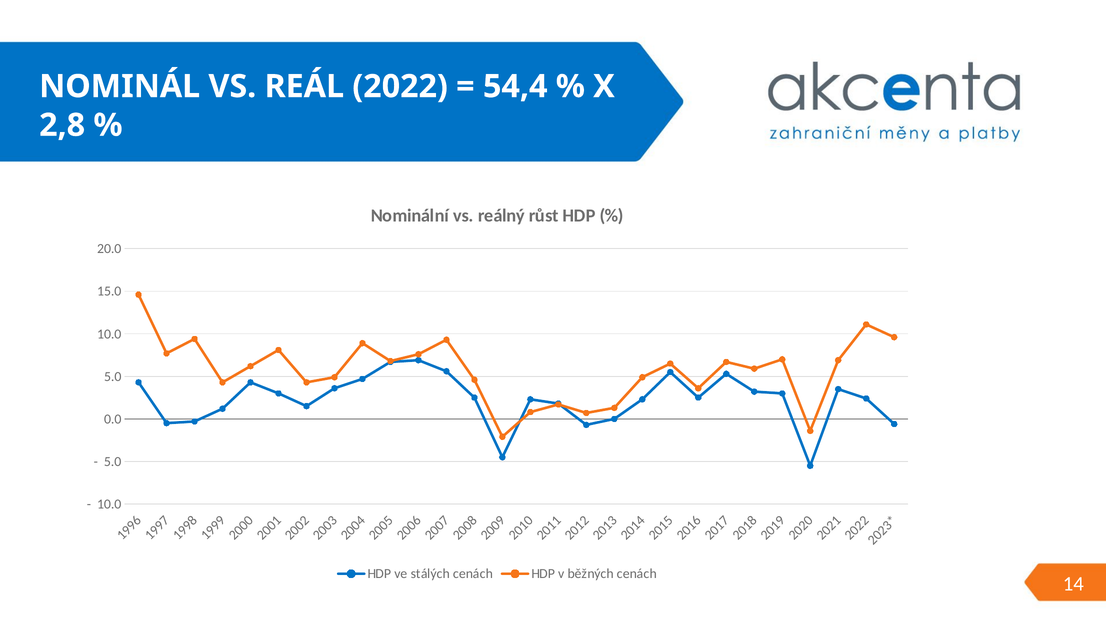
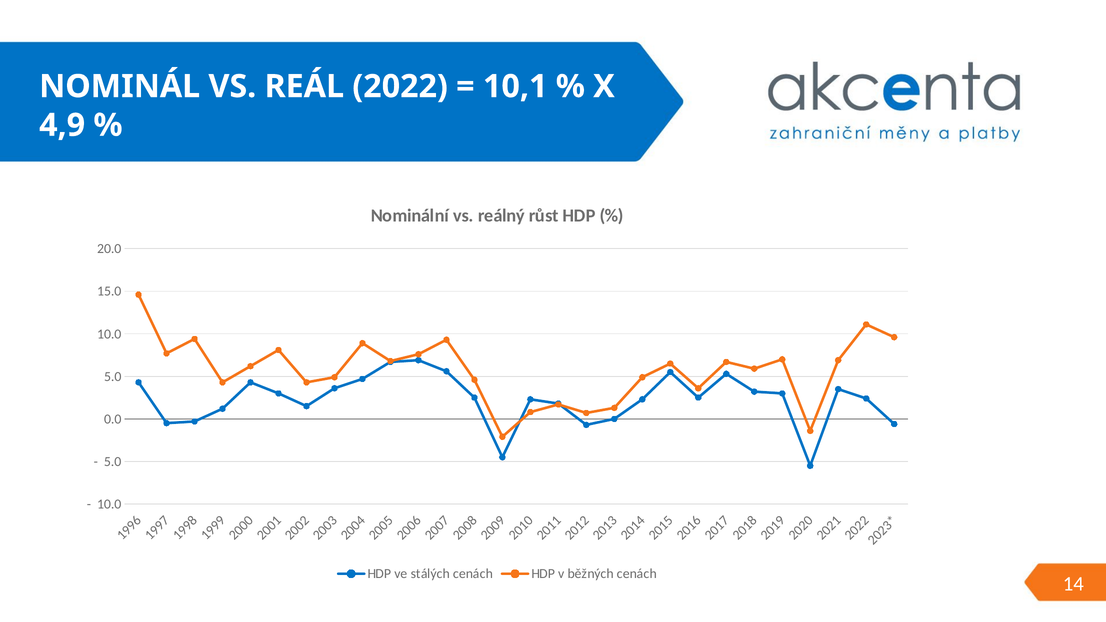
54,4: 54,4 -> 10,1
2,8: 2,8 -> 4,9
